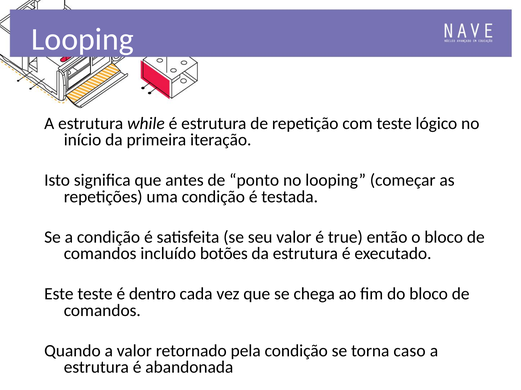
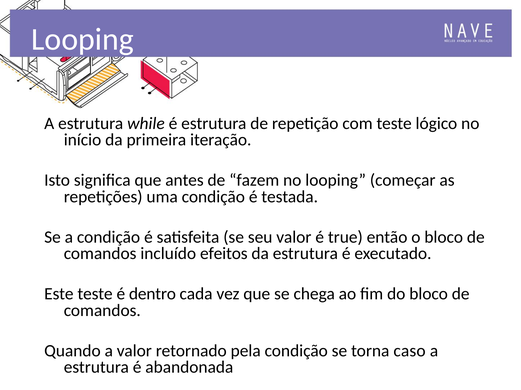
ponto: ponto -> fazem
botões: botões -> efeitos
